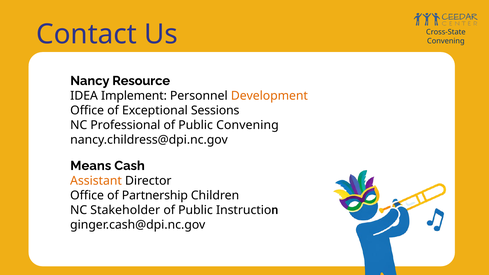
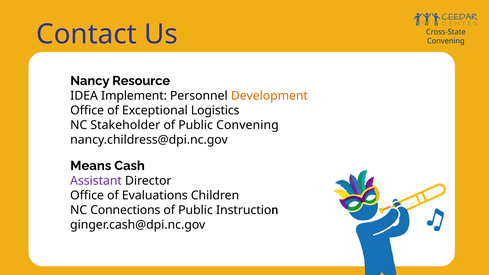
Sessions: Sessions -> Logistics
Professional: Professional -> Stakeholder
Assistant colour: orange -> purple
Partnership: Partnership -> Evaluations
Stakeholder: Stakeholder -> Connections
